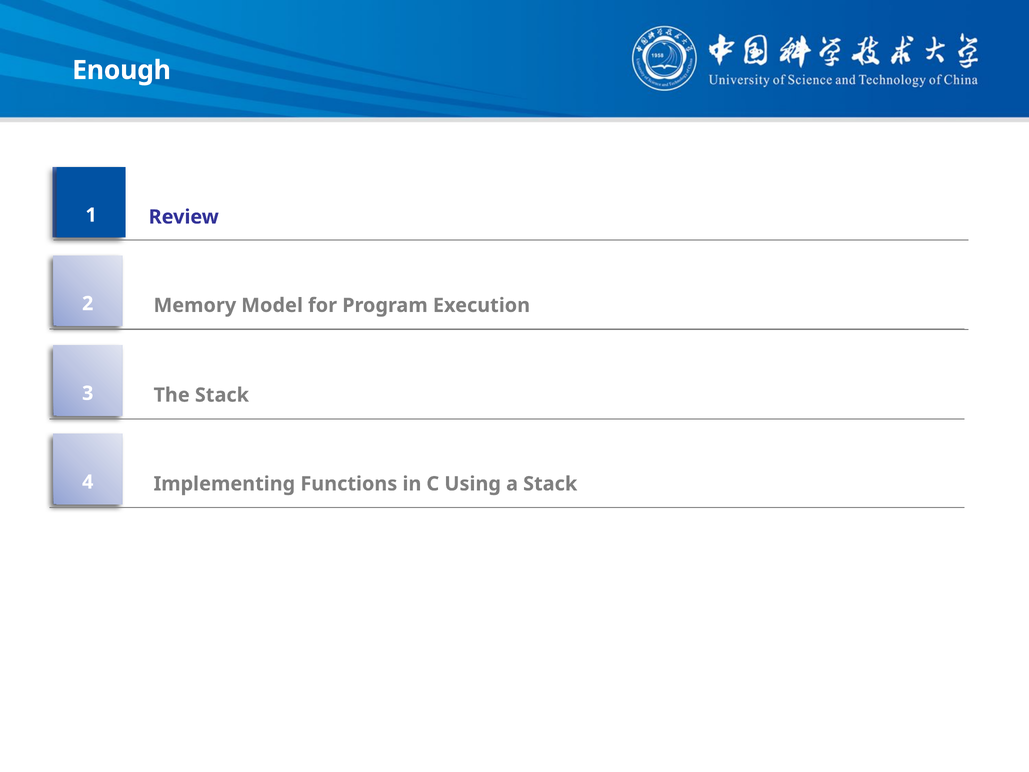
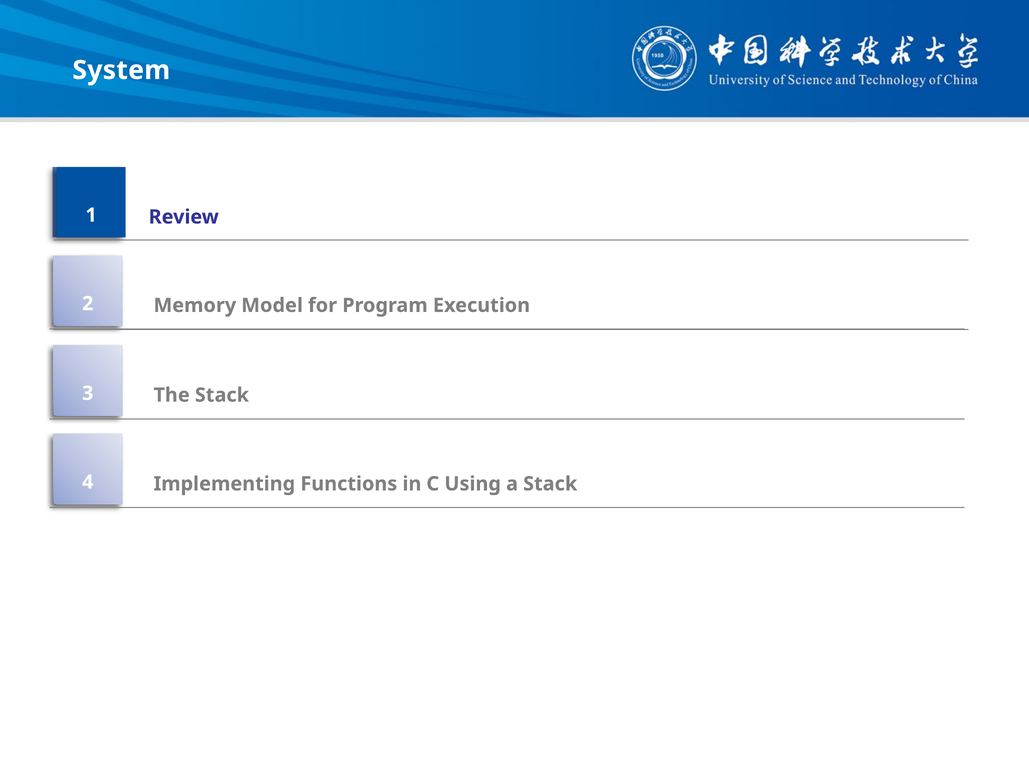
Enough: Enough -> System
